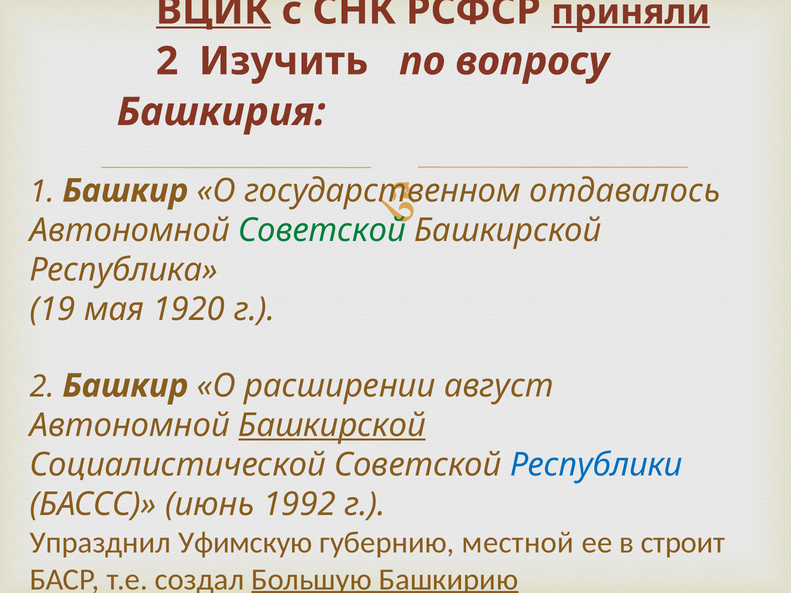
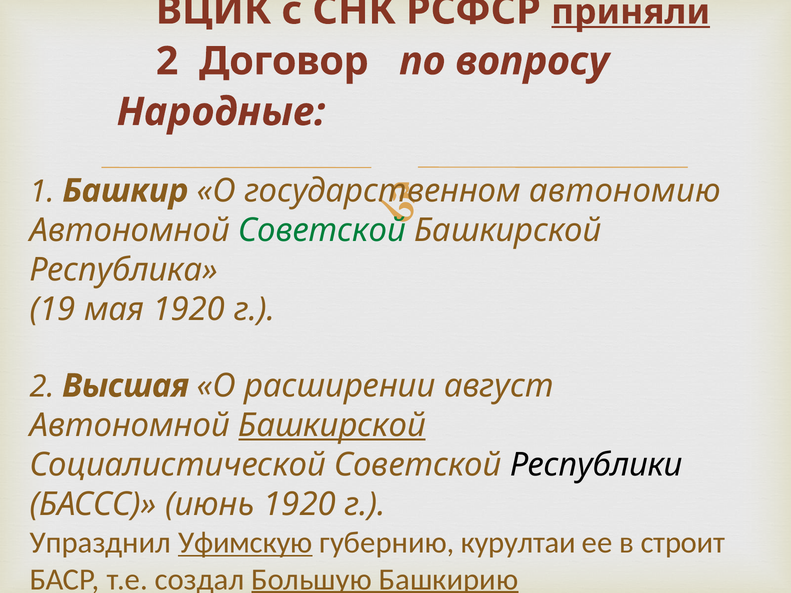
ВЦИК underline: present -> none
Изучить: Изучить -> Договор
Башкирия: Башкирия -> Народные
отдавалось: отдавалось -> автономию
2 Башкир: Башкир -> Высшая
Республики colour: blue -> black
июнь 1992: 1992 -> 1920
Уфимскую underline: none -> present
местной: местной -> курултаи
